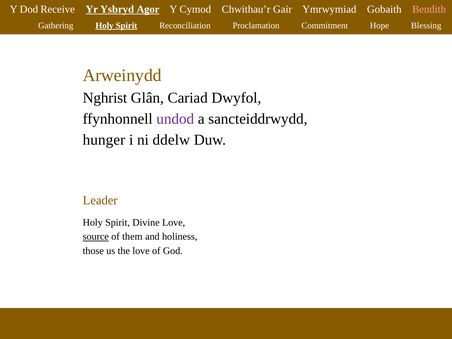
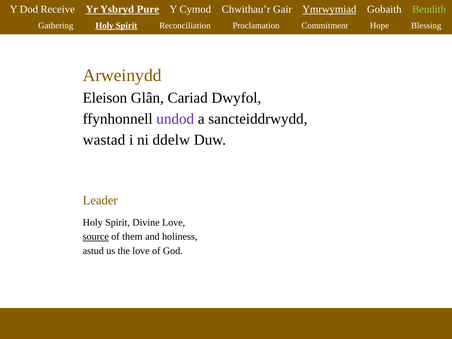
Agor: Agor -> Pure
Ymrwymiad underline: none -> present
Bendith colour: pink -> light green
Nghrist: Nghrist -> Eleison
hunger: hunger -> wastad
those: those -> astud
